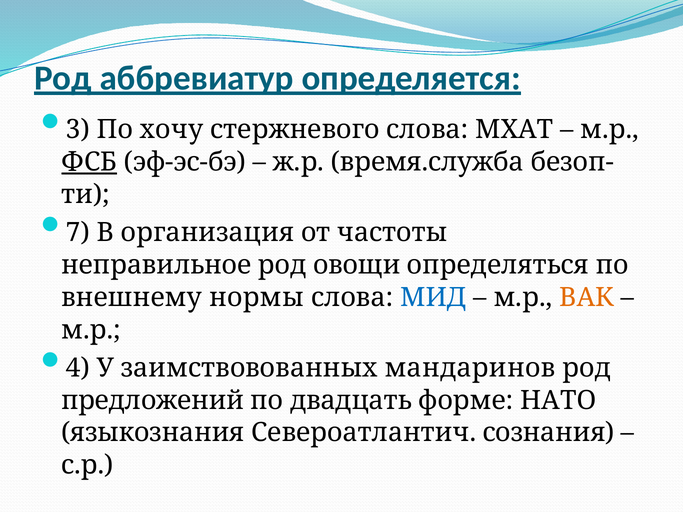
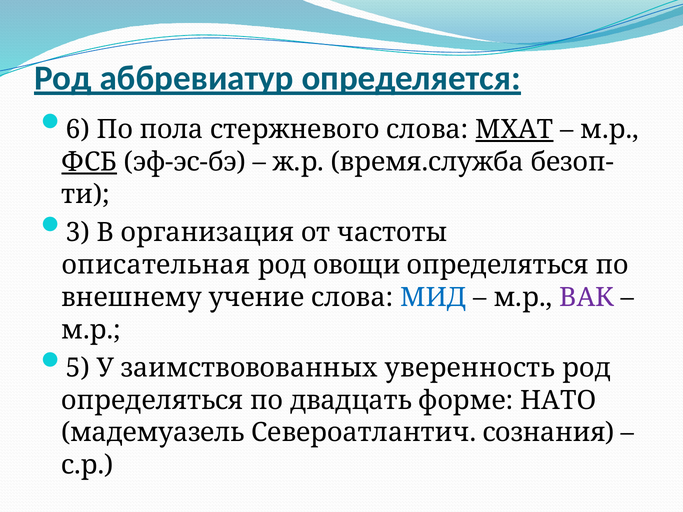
3: 3 -> 6
хочу: хочу -> пола
МХАТ underline: none -> present
7: 7 -> 3
неправильное: неправильное -> описательная
нормы: нормы -> учение
ВАК colour: orange -> purple
4: 4 -> 5
мандаринов: мандаринов -> уверенность
предложений at (153, 400): предложений -> определяться
языкознания: языкознания -> мадемуазель
